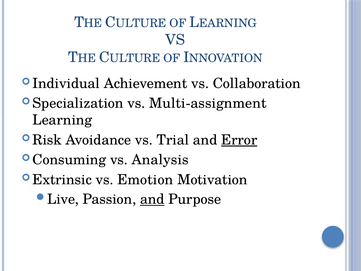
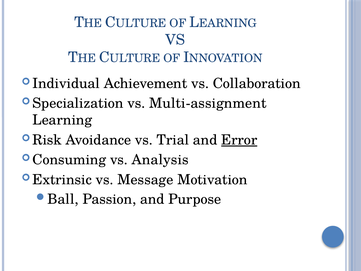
Emotion: Emotion -> Message
Live: Live -> Ball
and at (152, 199) underline: present -> none
